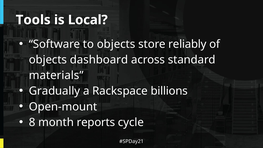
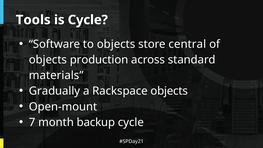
is Local: Local -> Cycle
reliably: reliably -> central
dashboard: dashboard -> production
Rackspace billions: billions -> objects
8: 8 -> 7
reports: reports -> backup
